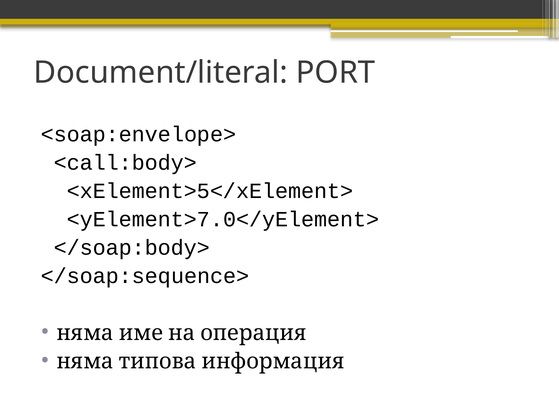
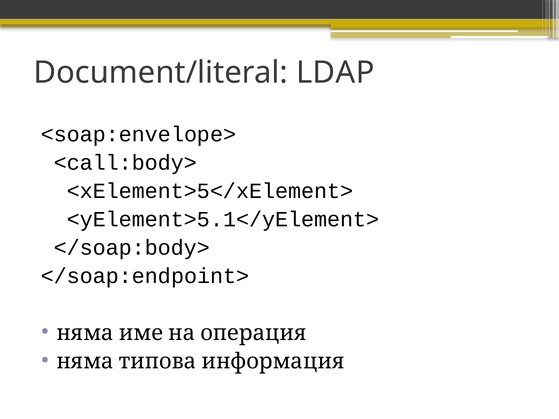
PORT: PORT -> LDAP
<yElement>7.0</yElement>: <yElement>7.0</yElement> -> <yElement>5.1</yElement>
</soap:sequence>: </soap:sequence> -> </soap:endpoint>
